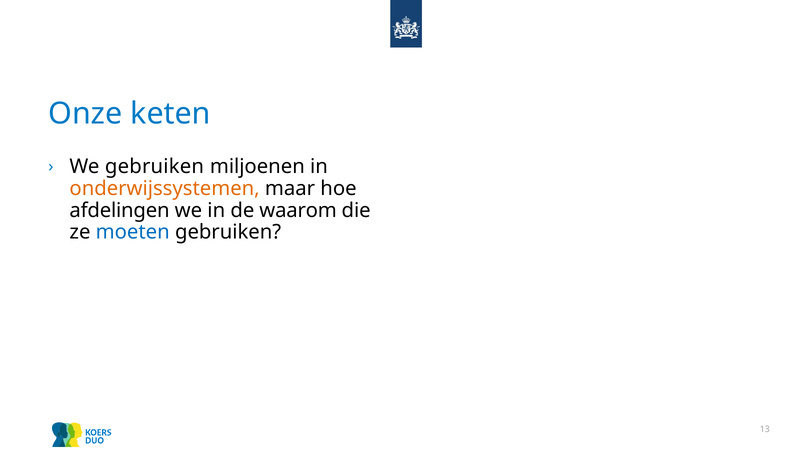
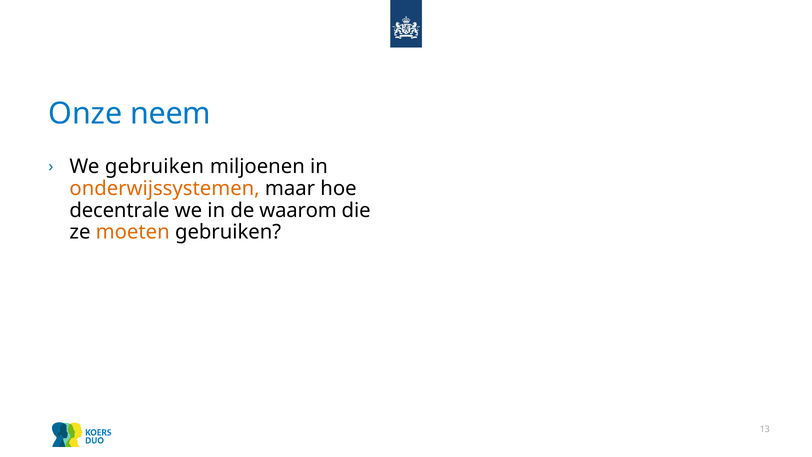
keten: keten -> neem
afdelingen: afdelingen -> decentrale
moeten colour: blue -> orange
